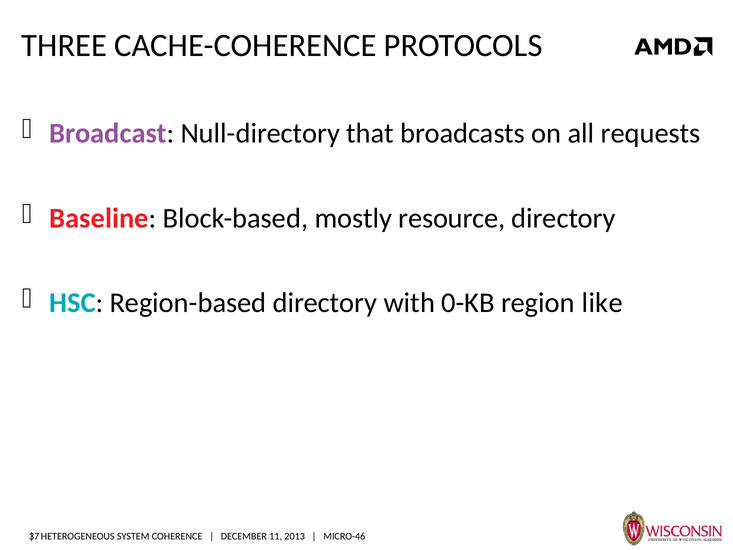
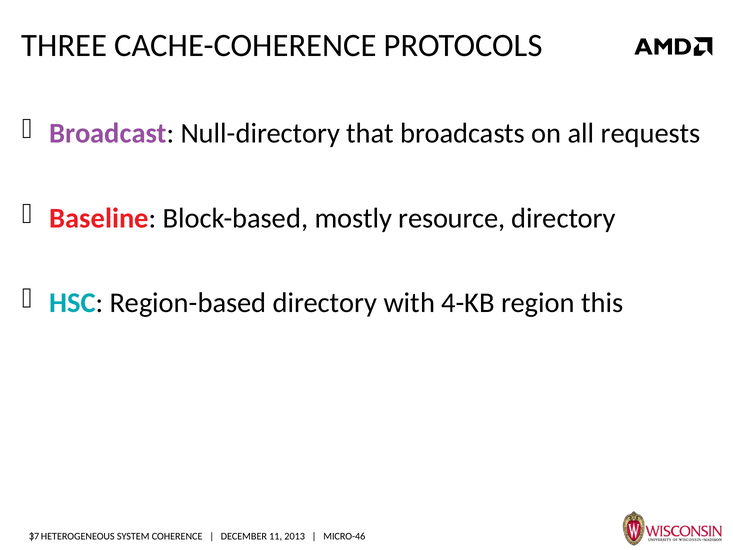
0-KB: 0-KB -> 4-KB
like: like -> this
